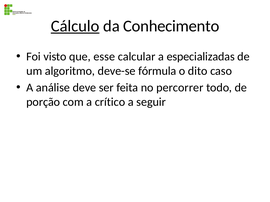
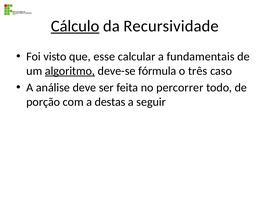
Conhecimento: Conhecimento -> Recursividade
especializadas: especializadas -> fundamentais
algoritmo underline: none -> present
dito: dito -> três
crítico: crítico -> destas
